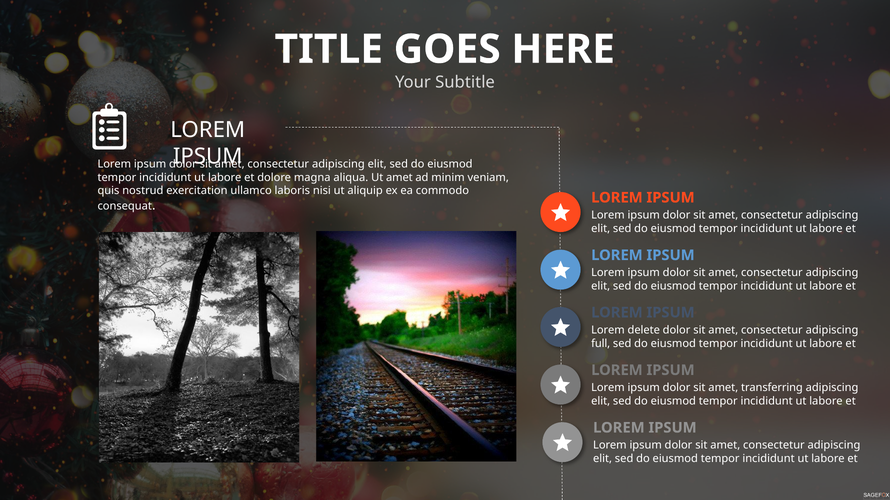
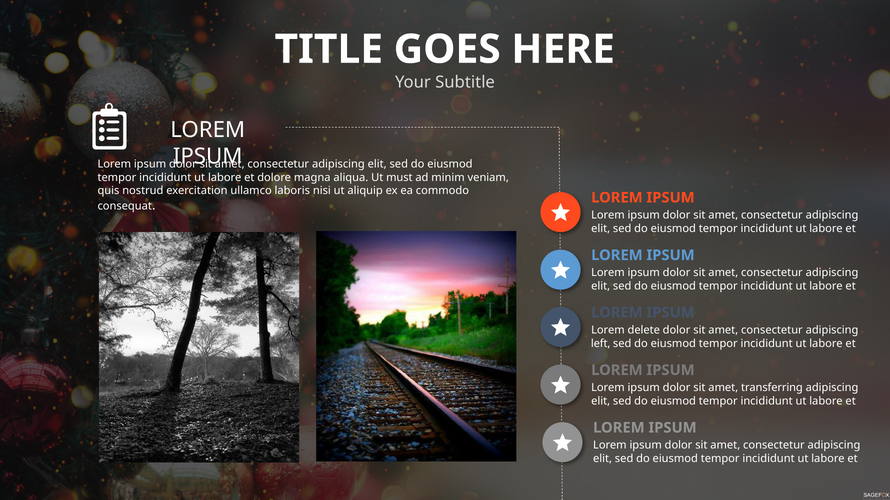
Ut amet: amet -> must
full: full -> left
